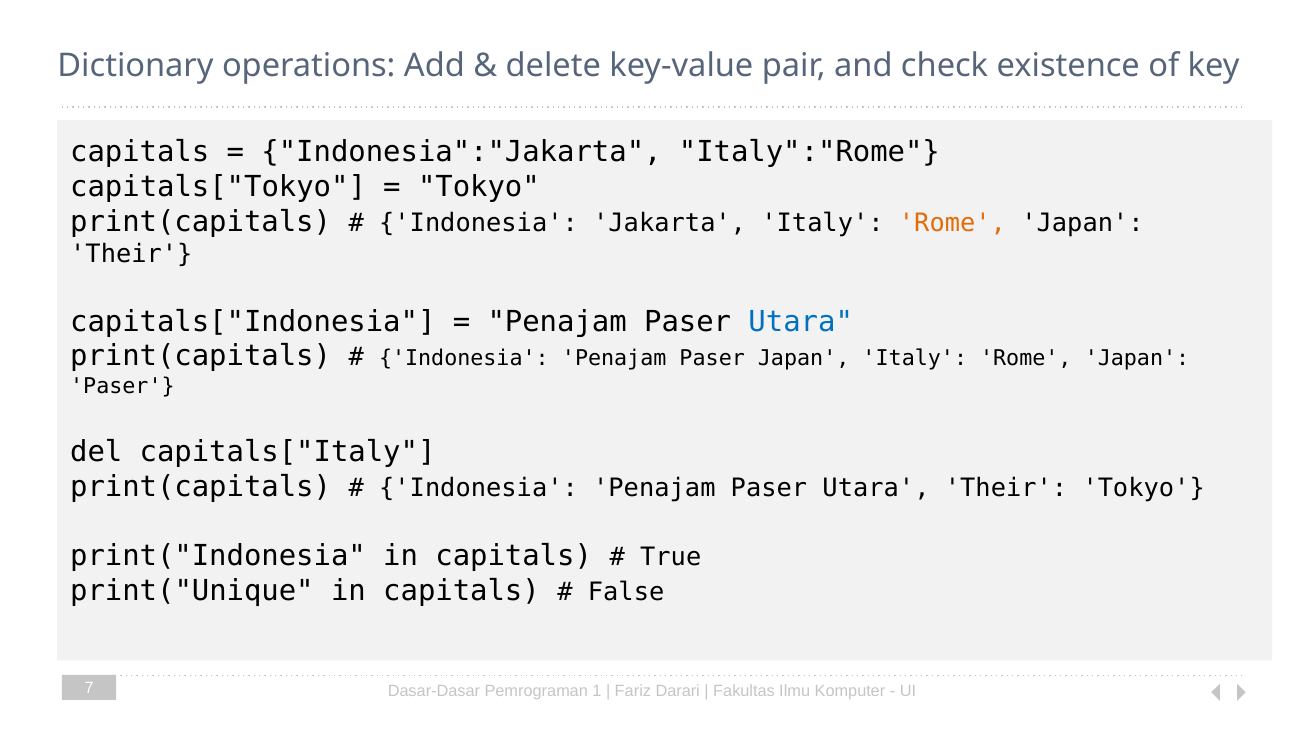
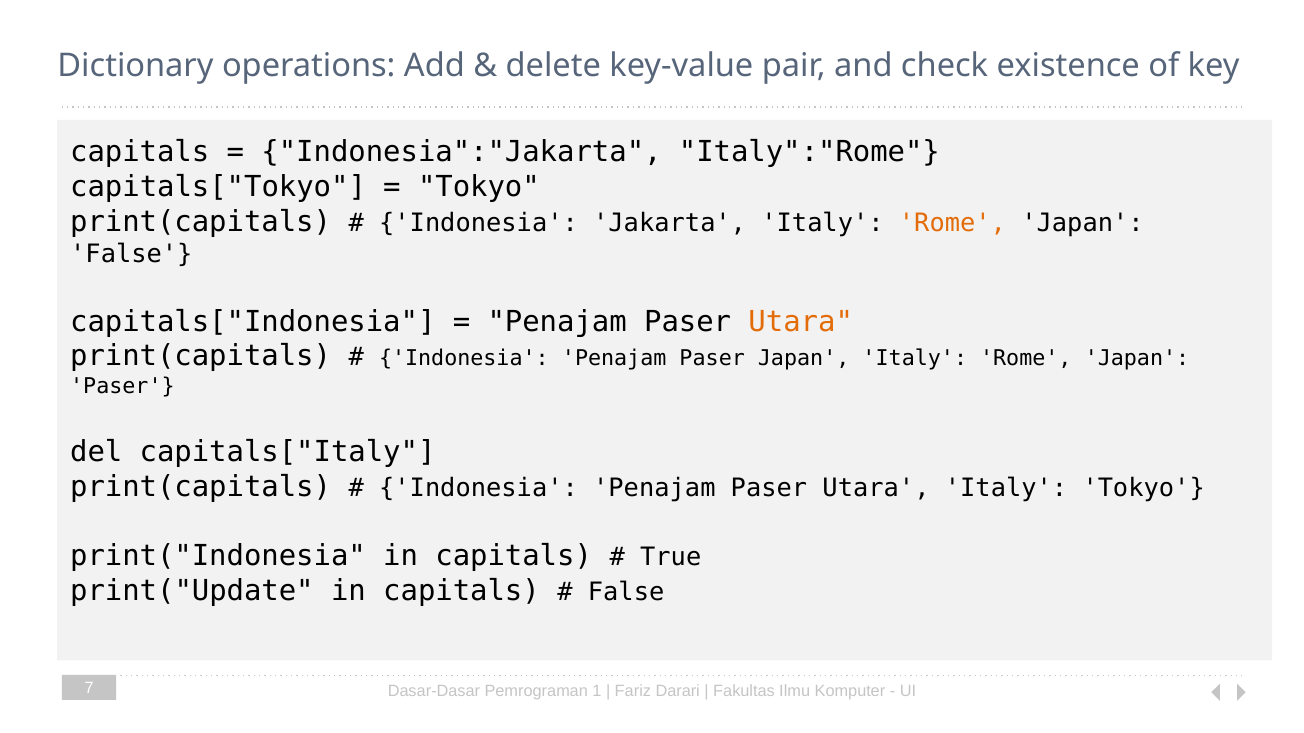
Their at (131, 254): Their -> False
Utara at (801, 322) colour: blue -> orange
Utara Their: Their -> Italy
print("Unique: print("Unique -> print("Update
